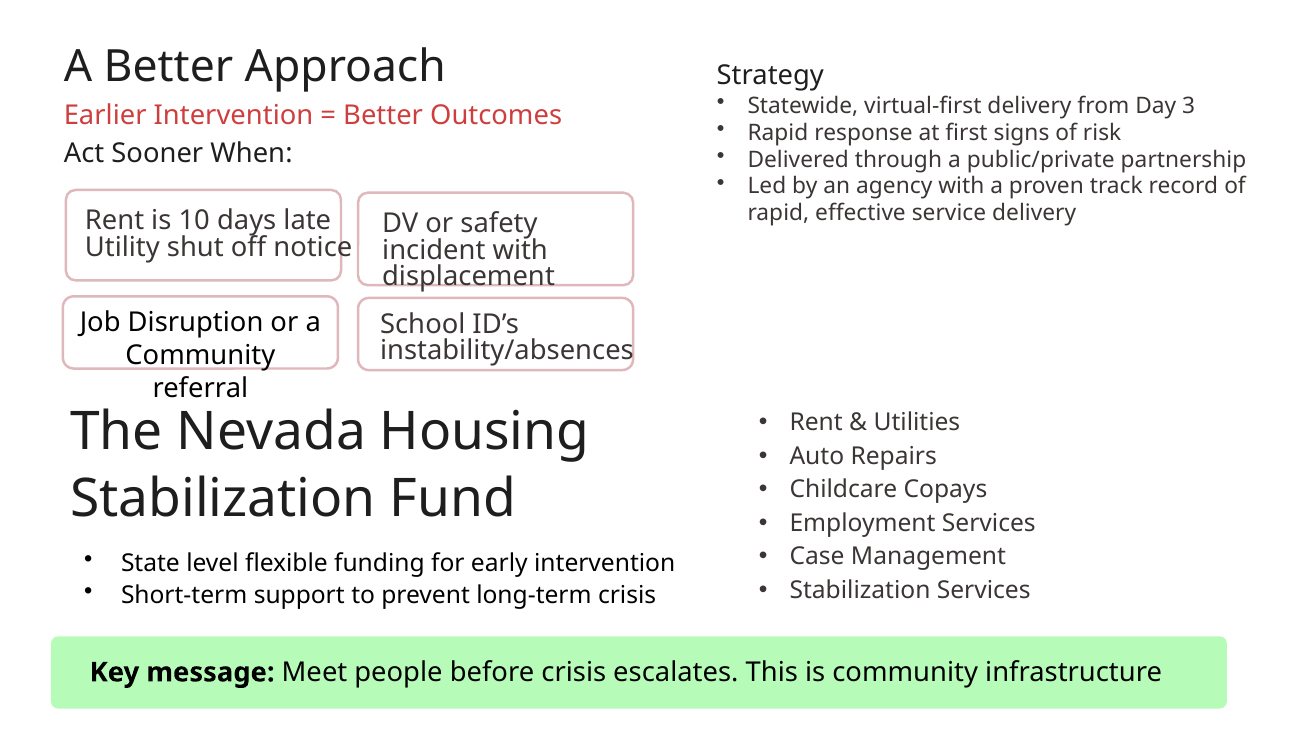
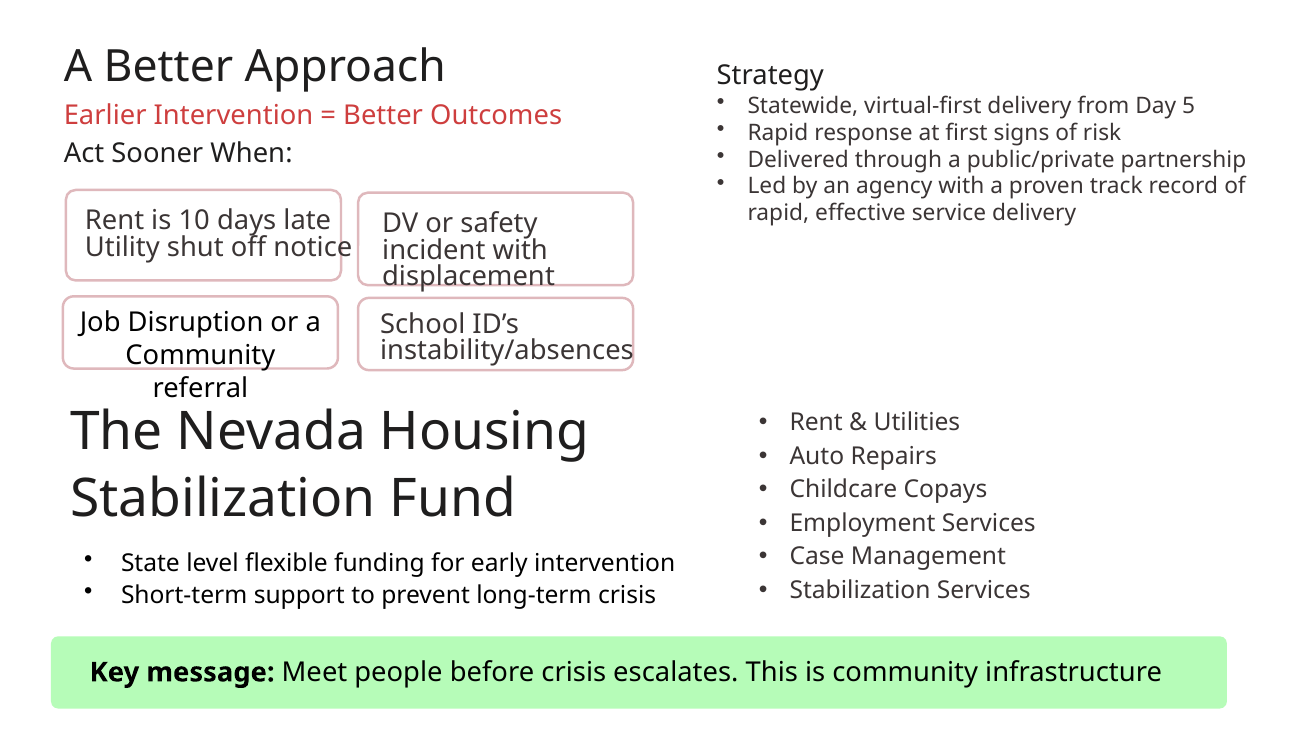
3: 3 -> 5
